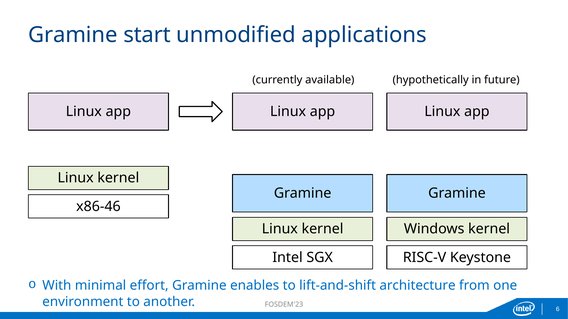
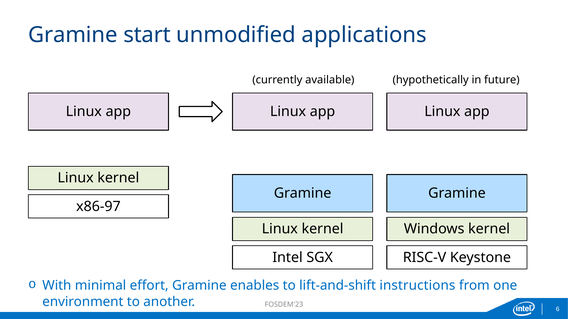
x86-46: x86-46 -> x86-97
architecture: architecture -> instructions
